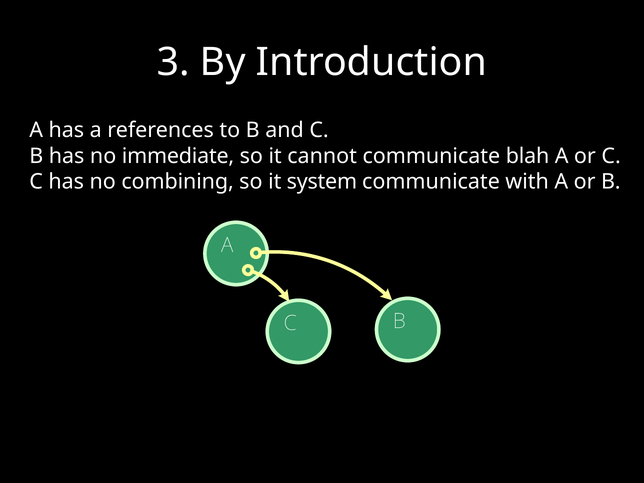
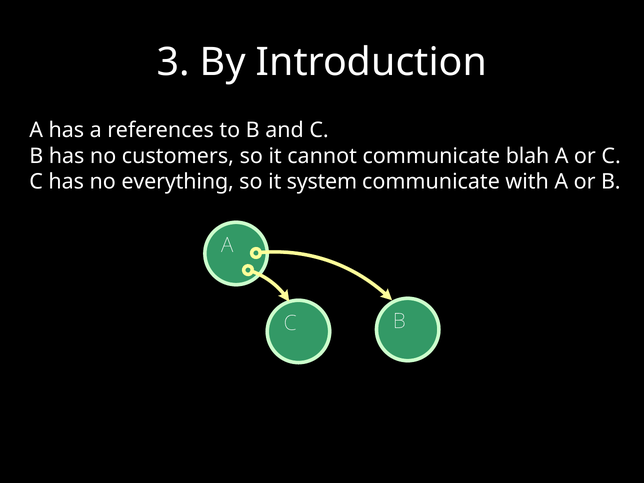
immediate: immediate -> customers
combining: combining -> everything
